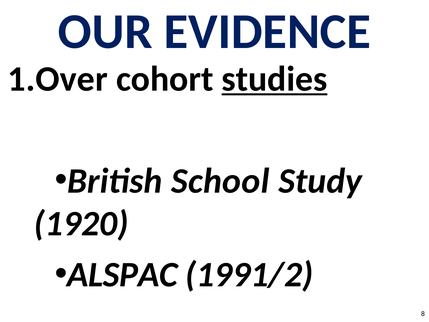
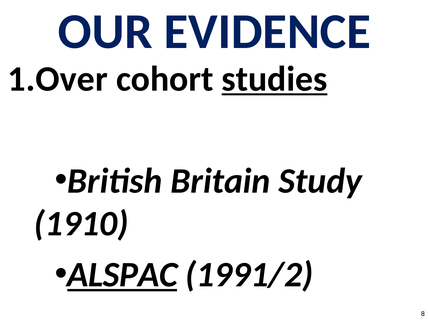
School: School -> Britain
1920: 1920 -> 1910
ALSPAC underline: none -> present
